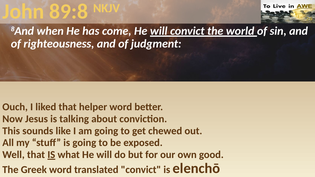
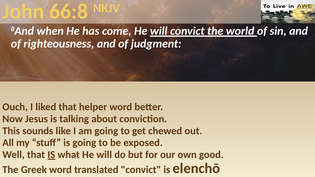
89:8: 89:8 -> 66:8
